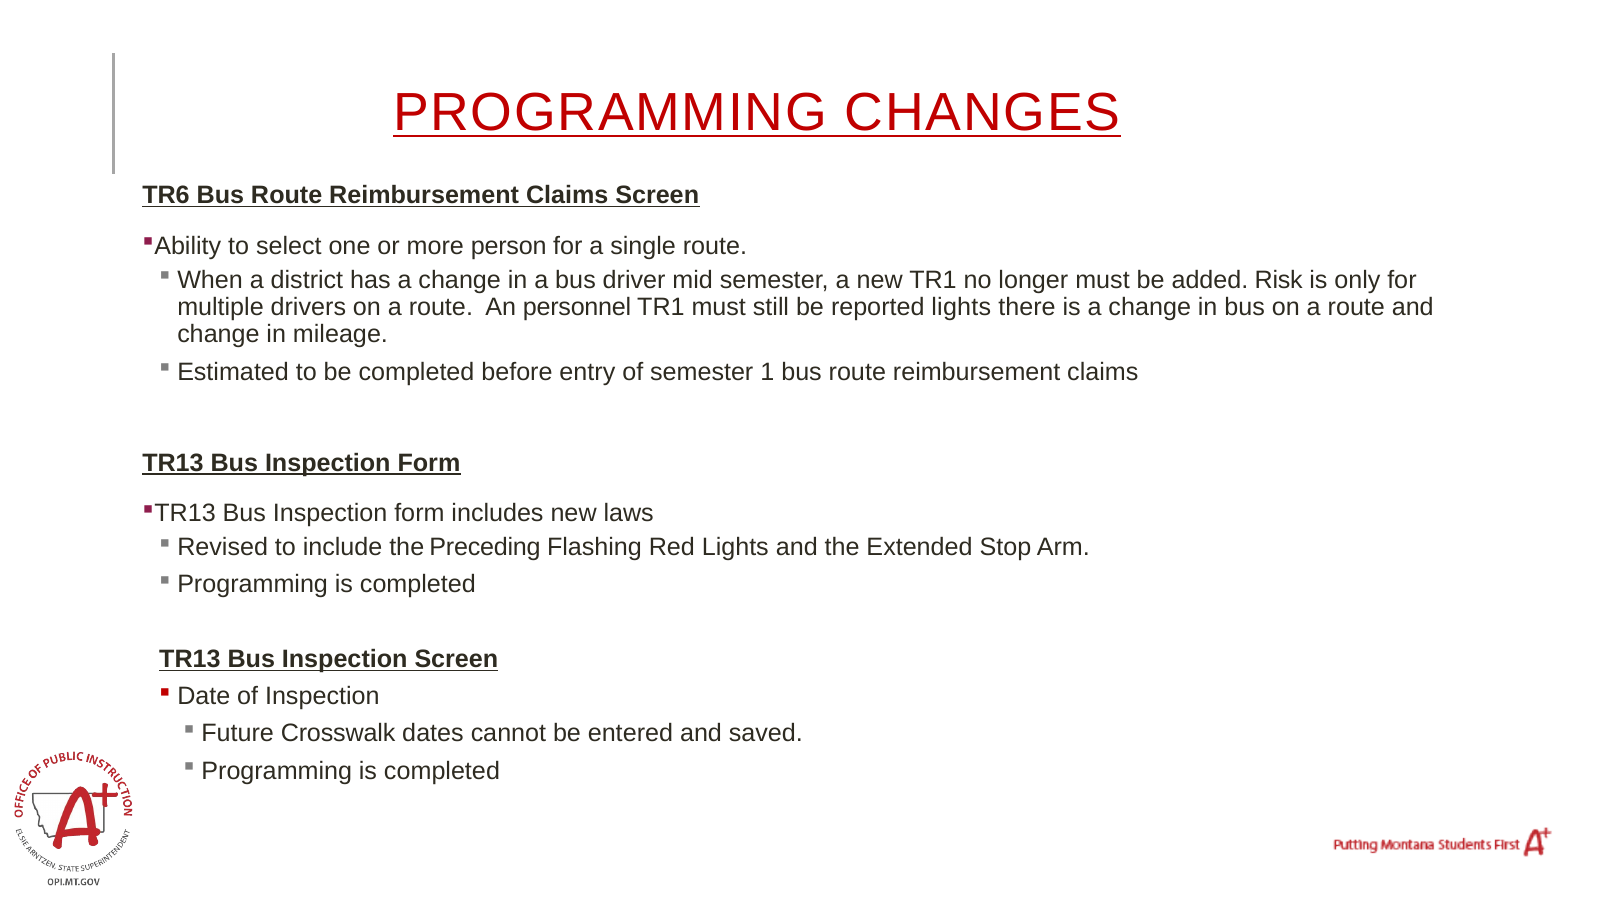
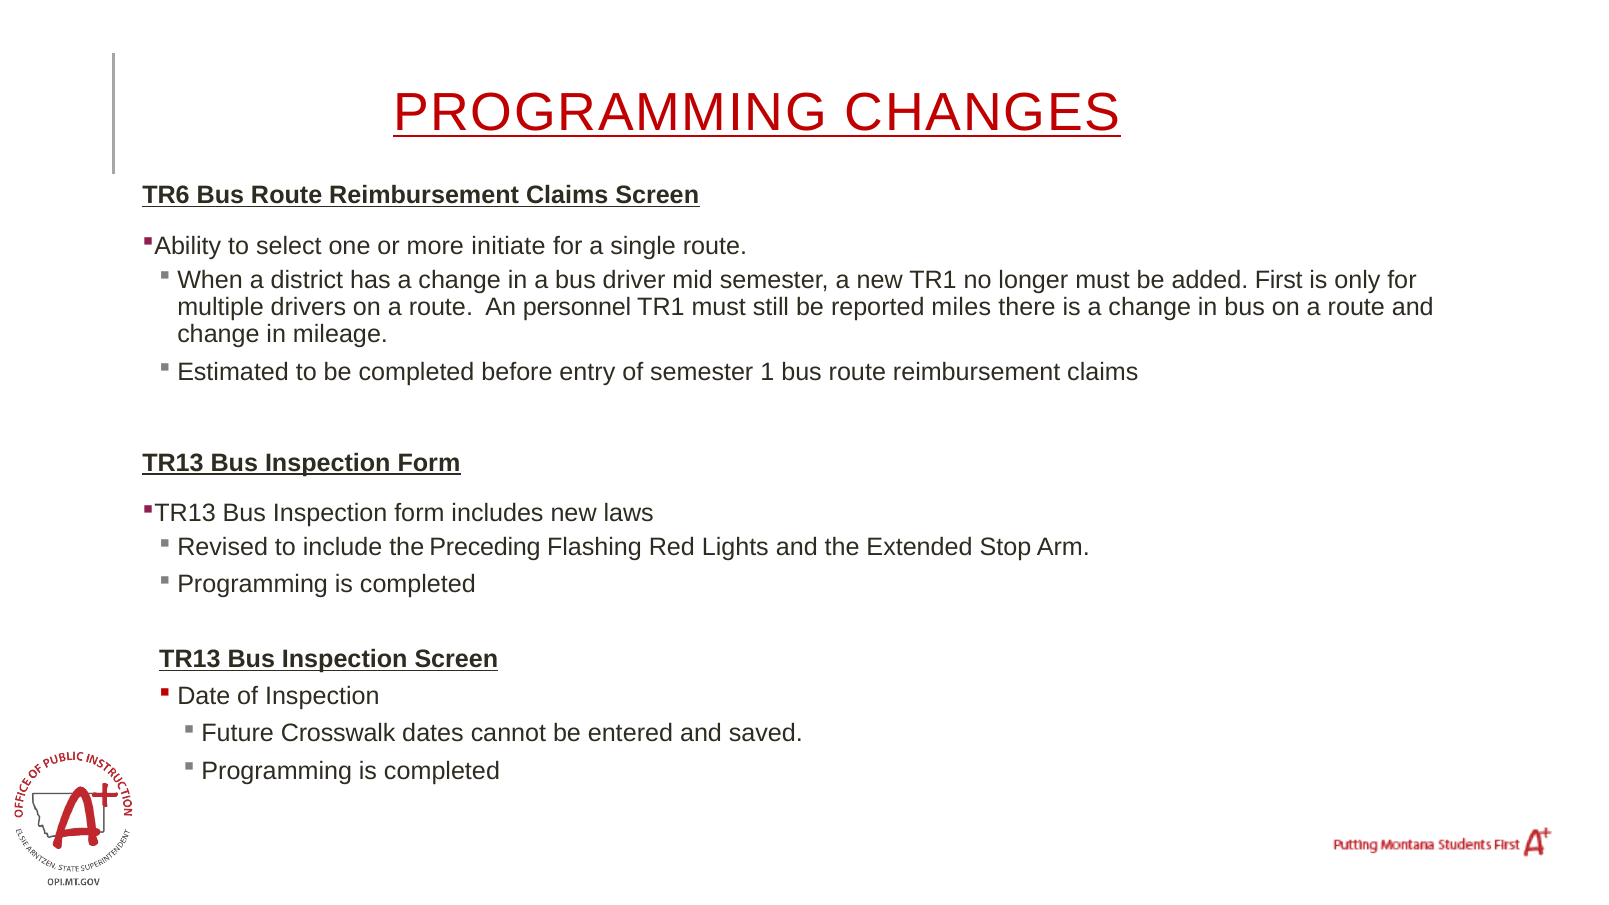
person: person -> initiate
Risk: Risk -> First
reported lights: lights -> miles
